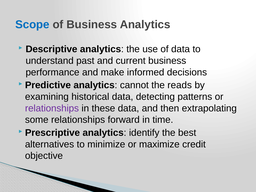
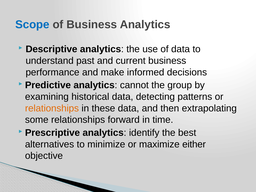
reads: reads -> group
relationships at (52, 108) colour: purple -> orange
credit: credit -> either
